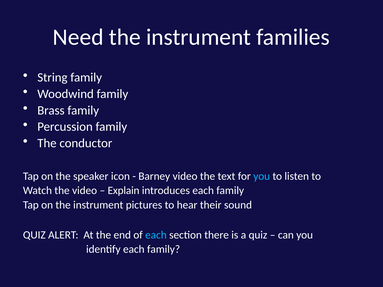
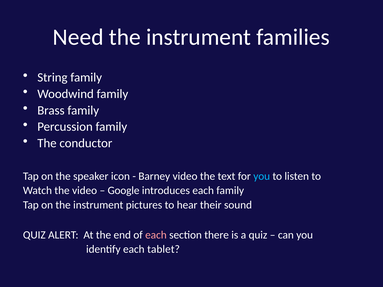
Explain: Explain -> Google
each at (156, 235) colour: light blue -> pink
identify each family: family -> tablet
